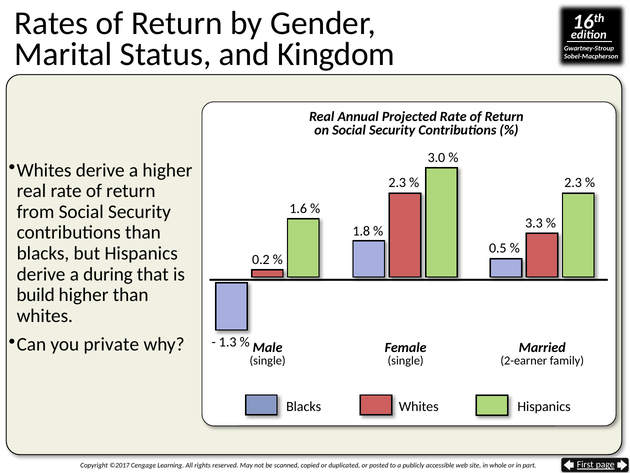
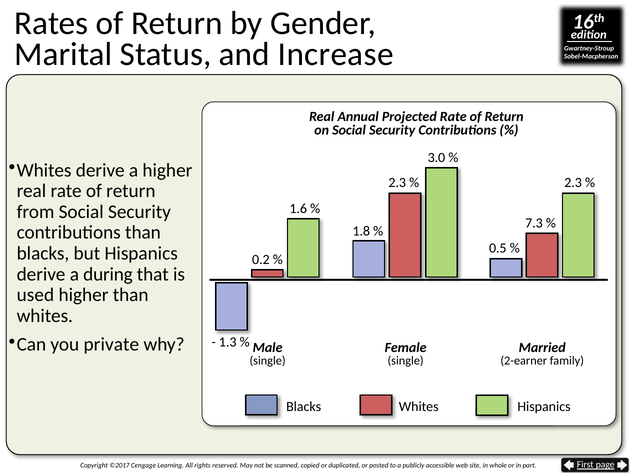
Kingdom: Kingdom -> Increase
3.3: 3.3 -> 7.3
build: build -> used
